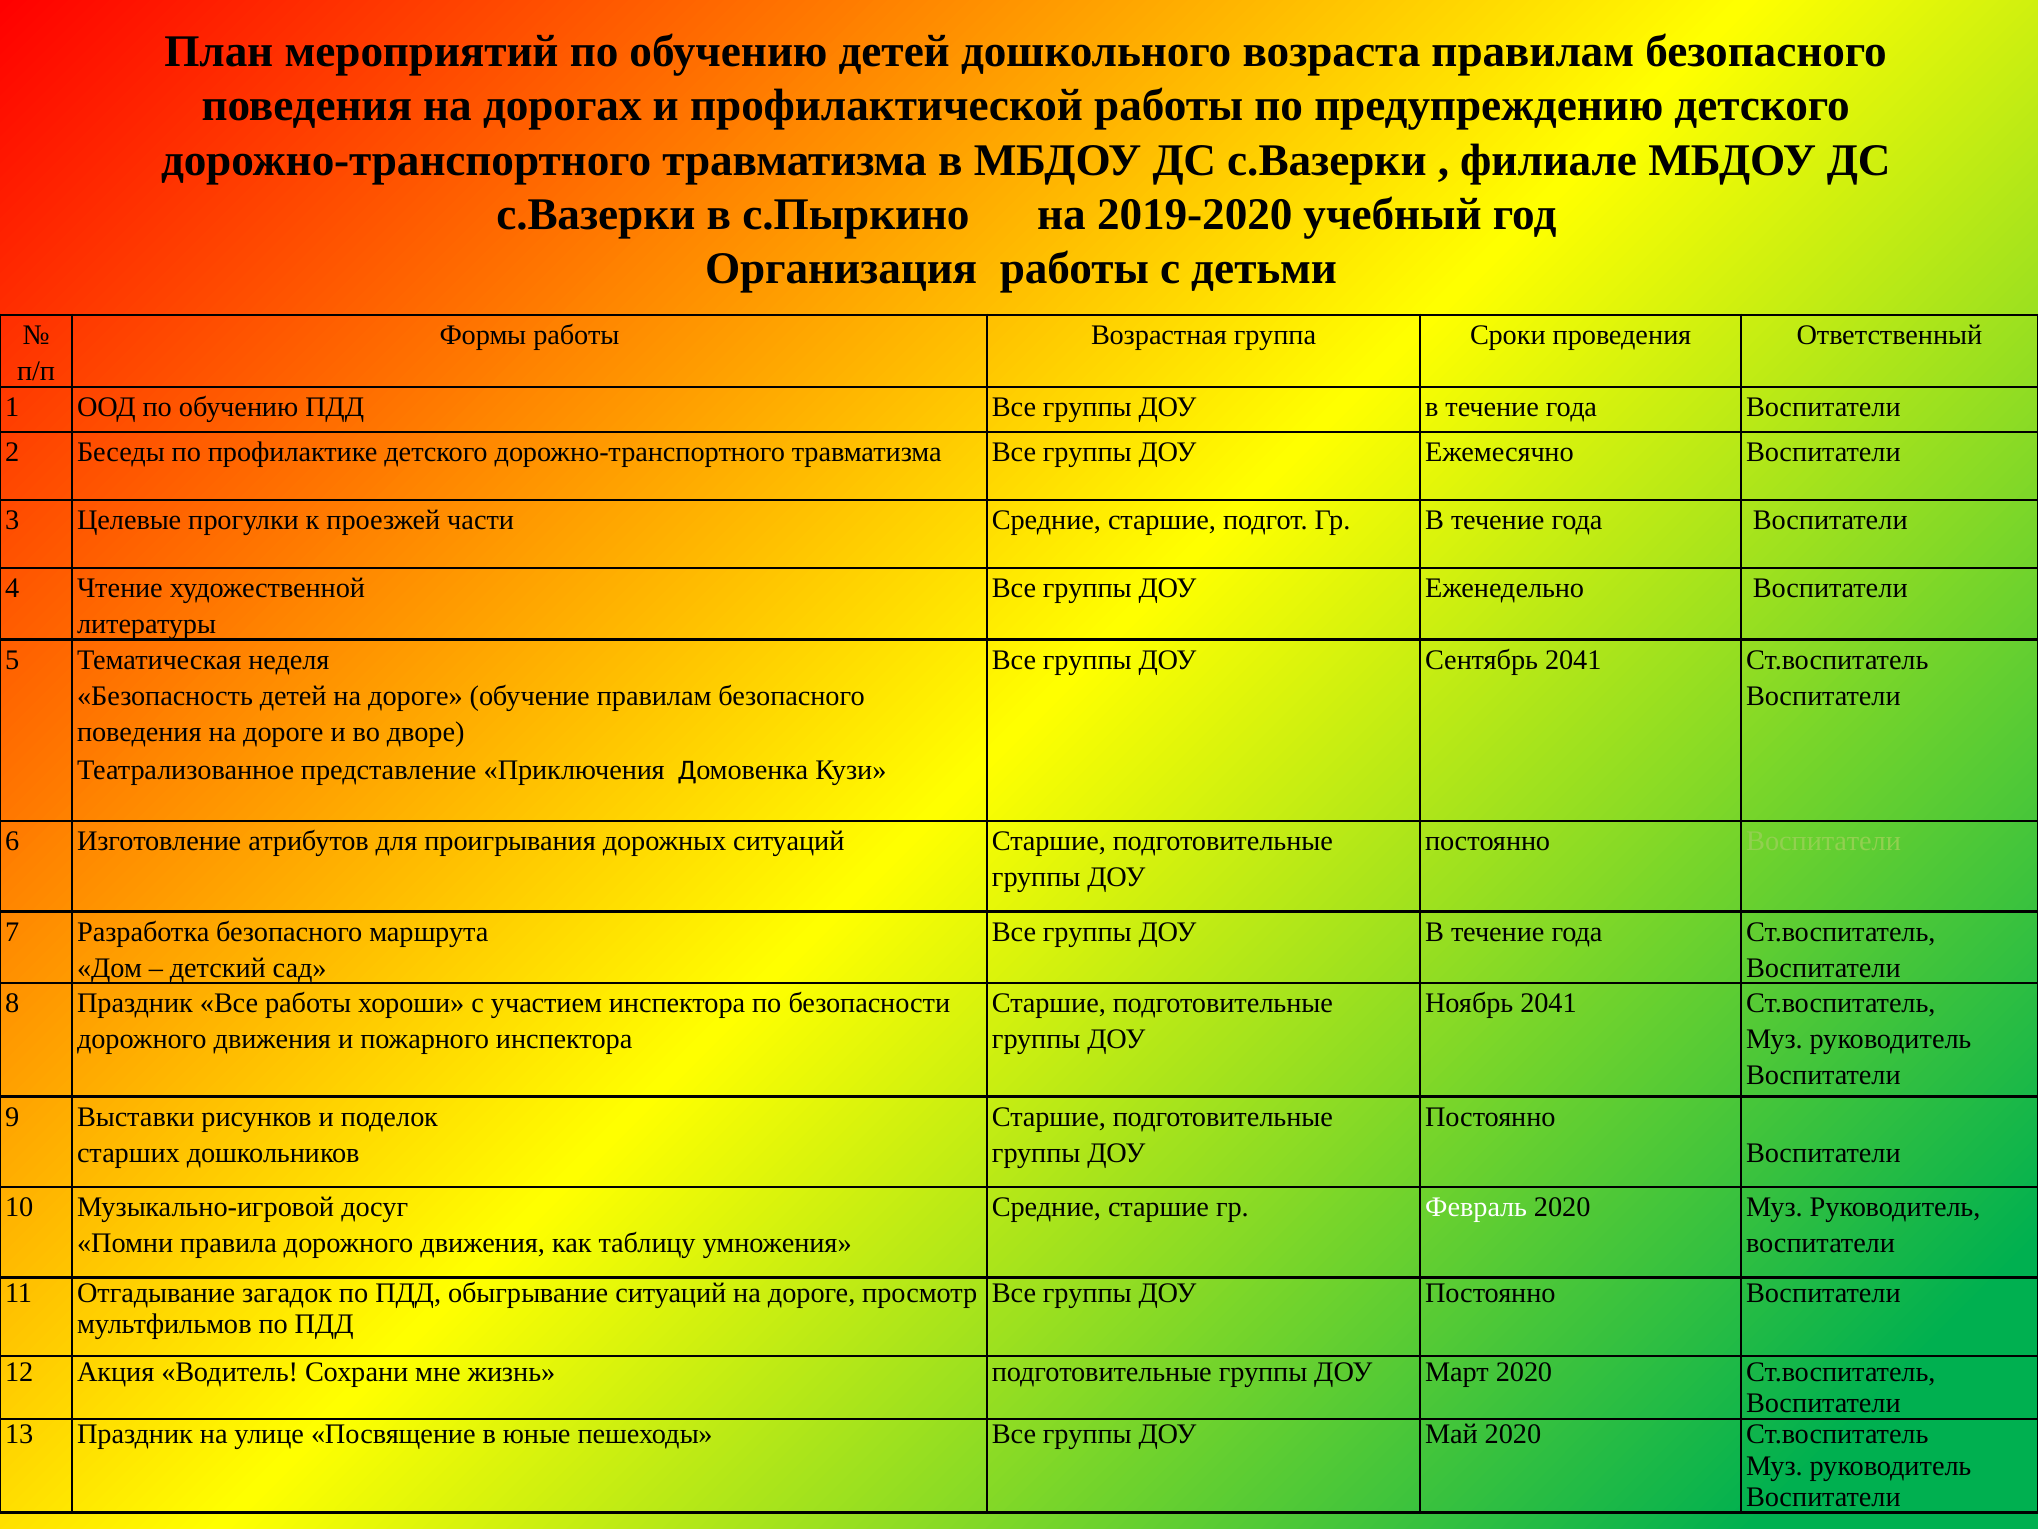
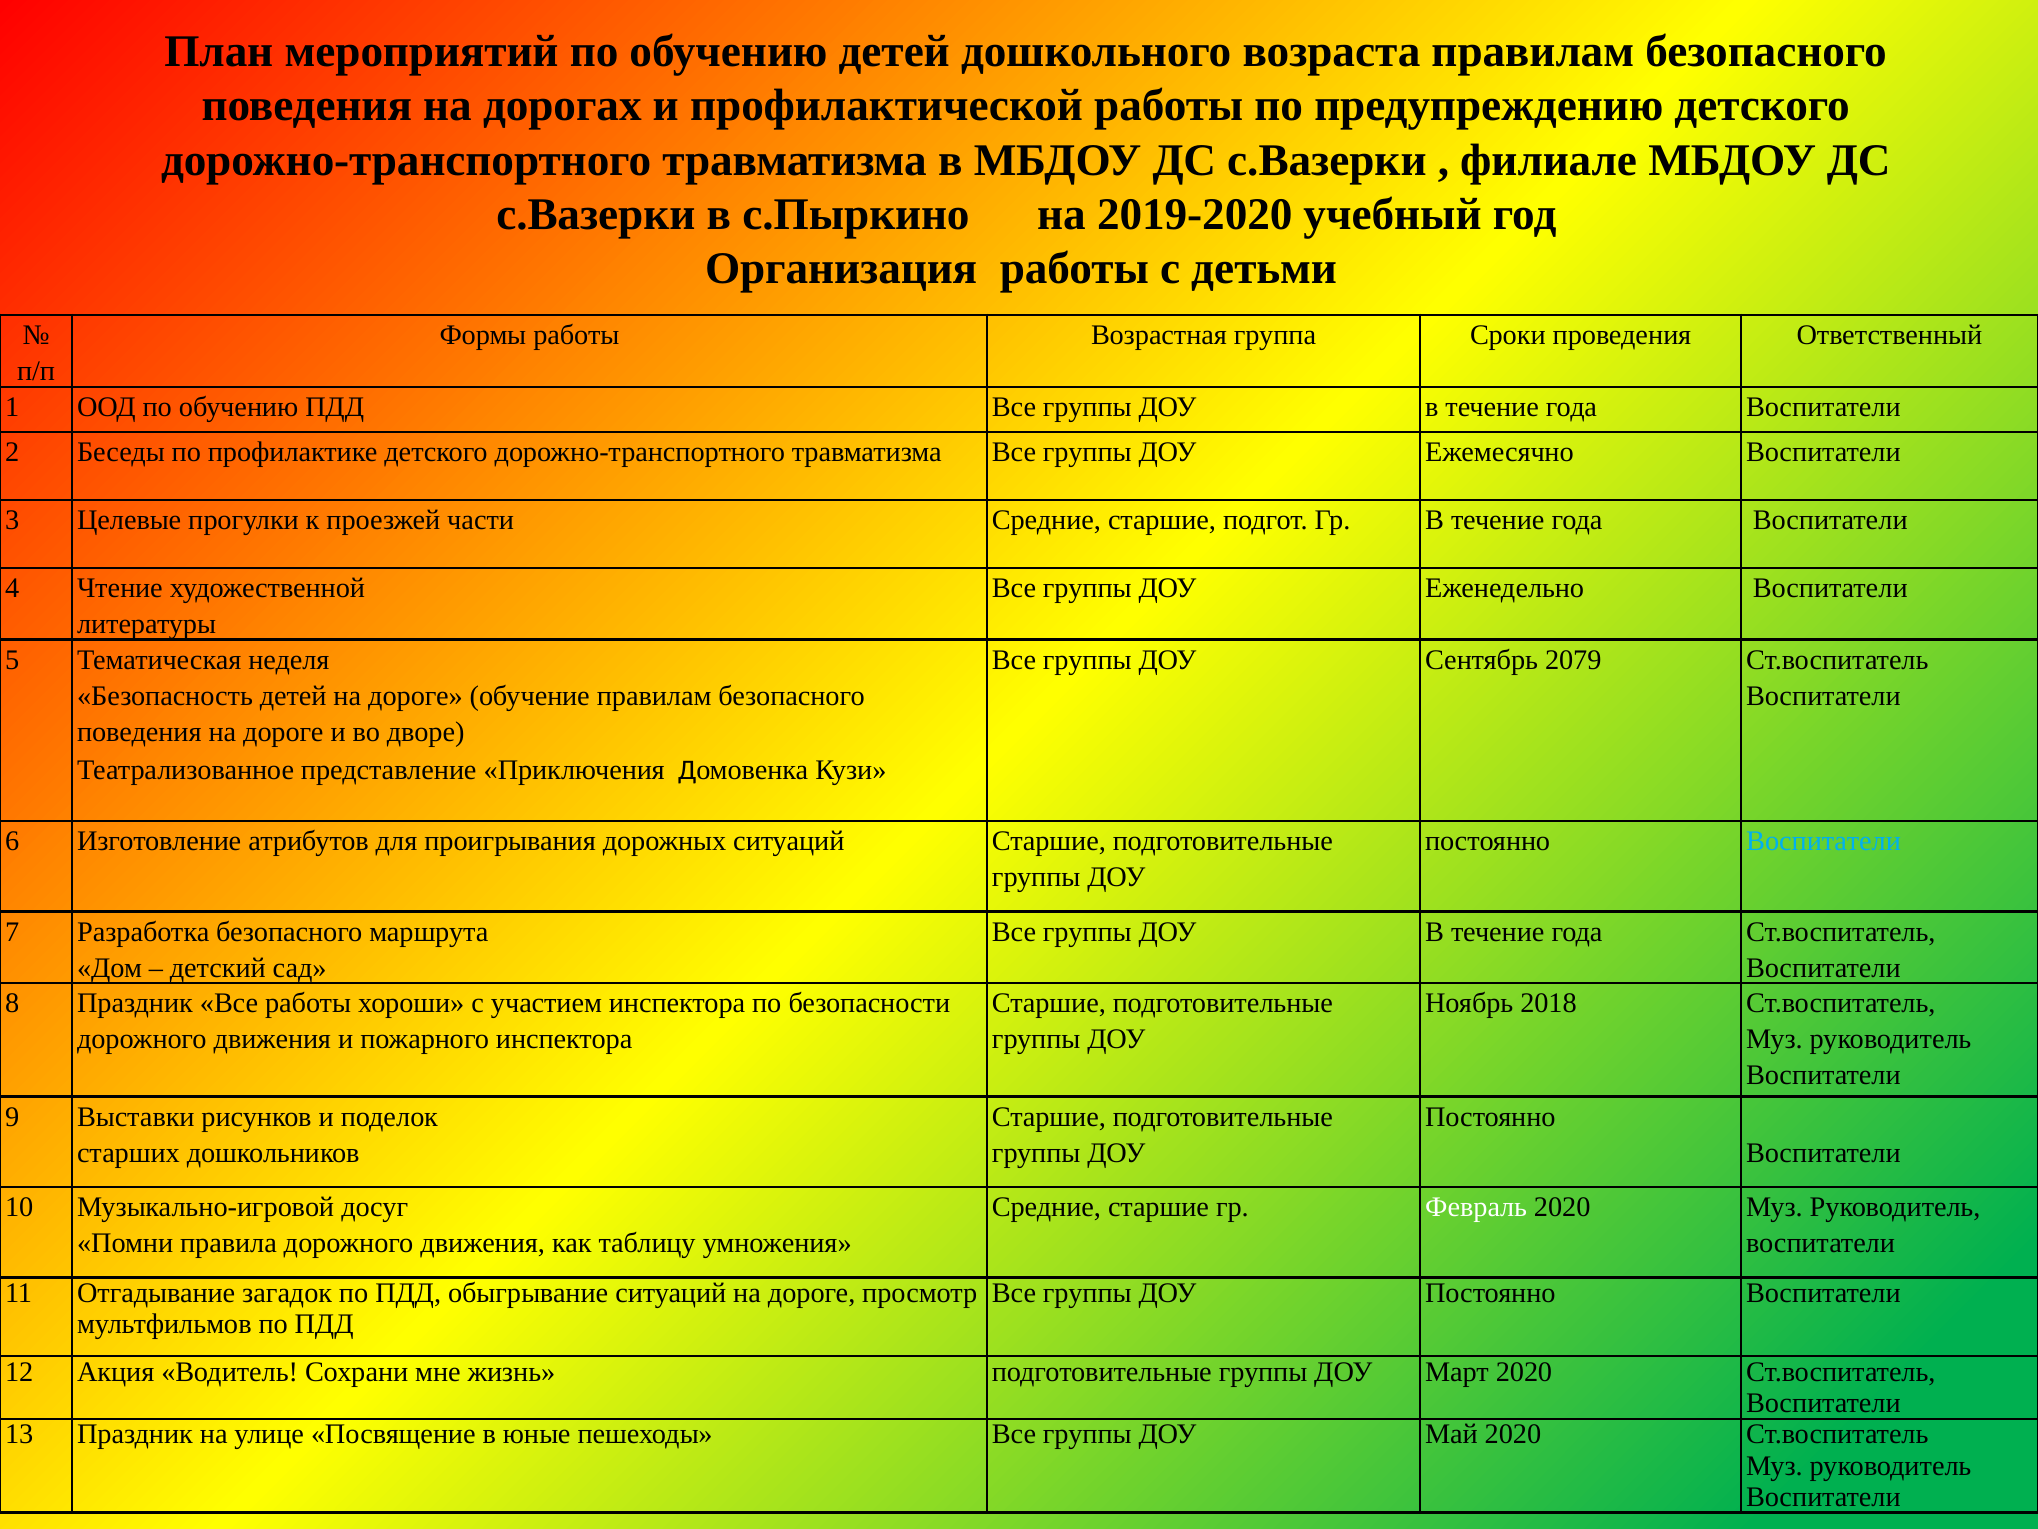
Сентябрь 2041: 2041 -> 2079
Воспитатели at (1824, 841) colour: light green -> light blue
Ноябрь 2041: 2041 -> 2018
